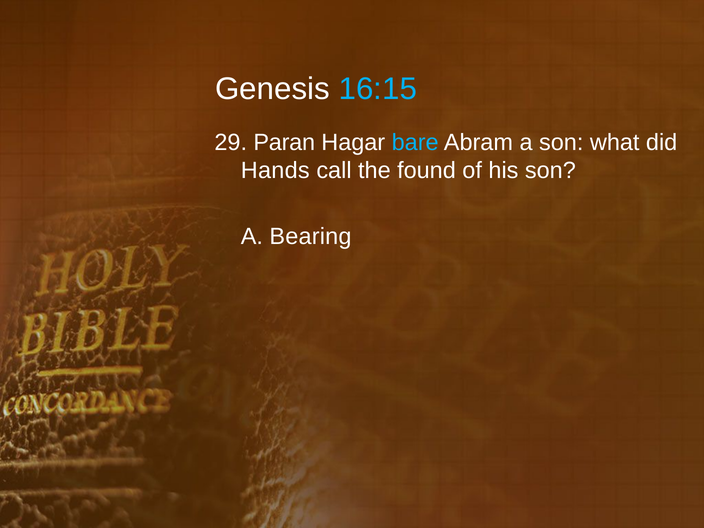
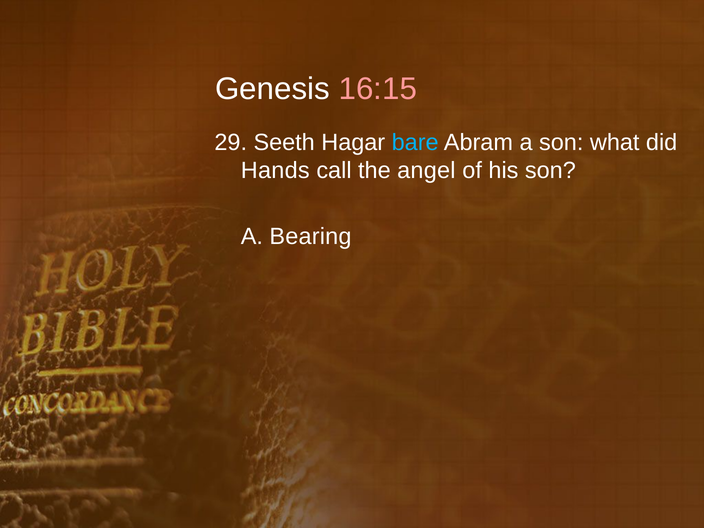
16:15 colour: light blue -> pink
Paran: Paran -> Seeth
found: found -> angel
